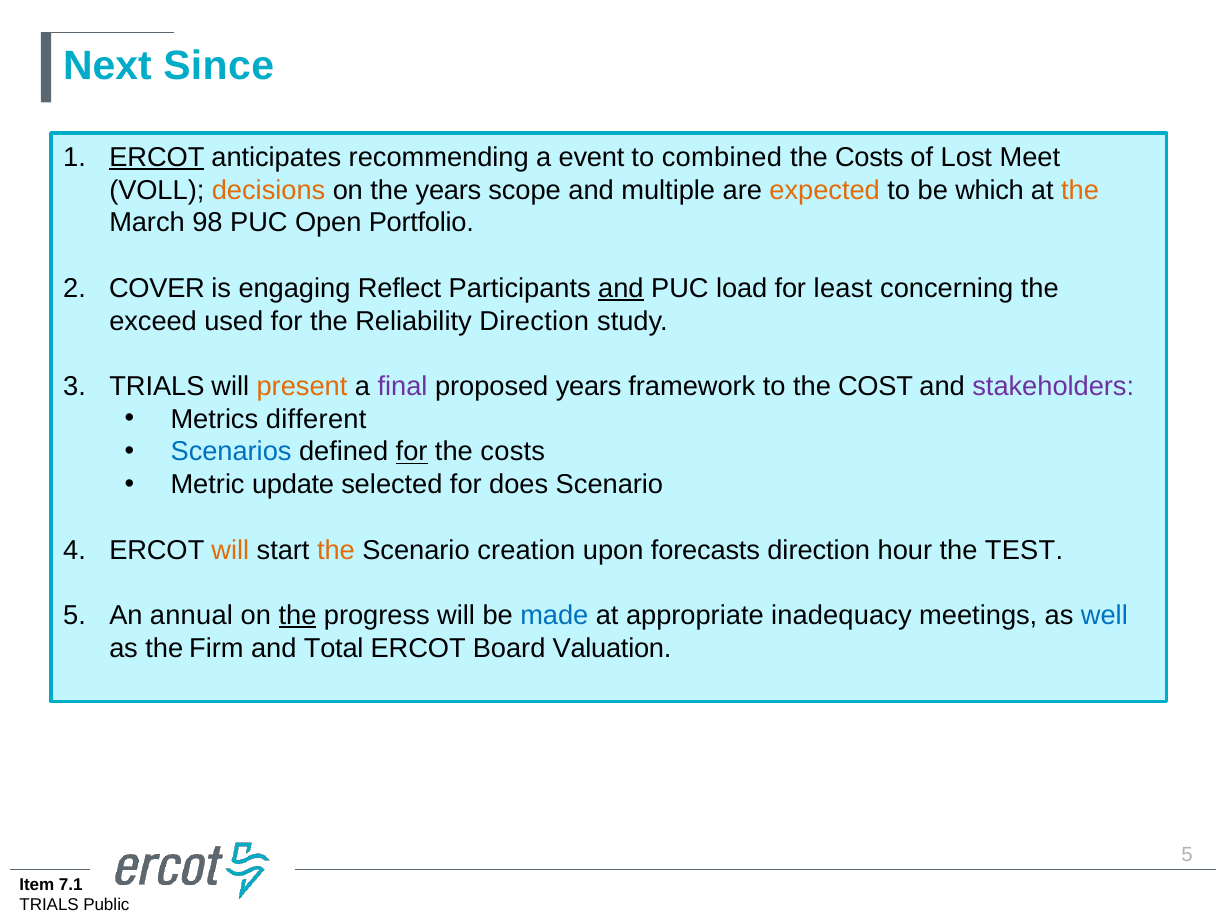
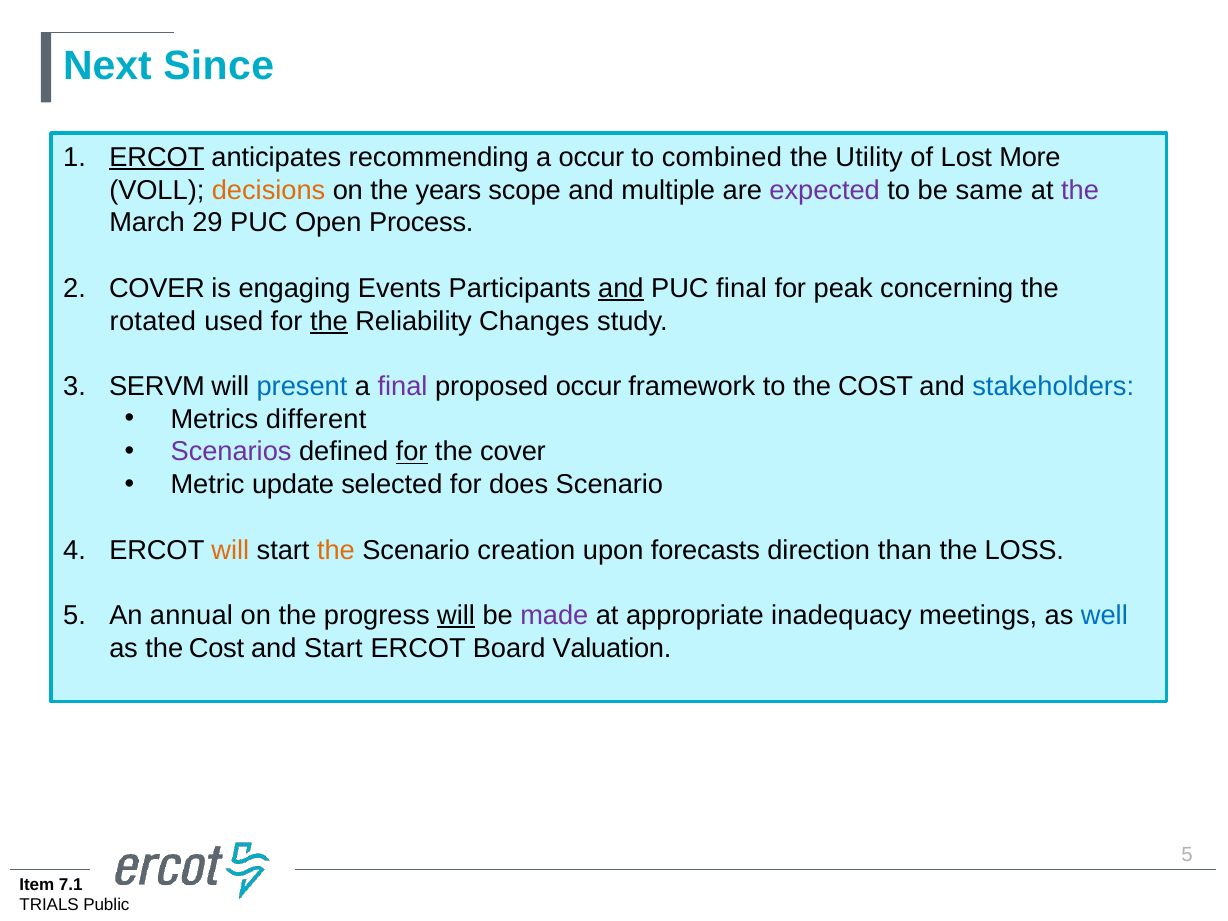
a event: event -> occur
Costs at (869, 157): Costs -> Utility
Meet: Meet -> More
expected colour: orange -> purple
which: which -> same
the at (1080, 190) colour: orange -> purple
98: 98 -> 29
Portfolio: Portfolio -> Process
Reflect: Reflect -> Events
PUC load: load -> final
least: least -> peak
exceed: exceed -> rotated
the at (329, 321) underline: none -> present
Reliability Direction: Direction -> Changes
TRIALS at (157, 386): TRIALS -> SERVM
present colour: orange -> blue
proposed years: years -> occur
stakeholders colour: purple -> blue
Scenarios colour: blue -> purple
costs at (513, 452): costs -> cover
hour: hour -> than
TEST: TEST -> LOSS
the at (297, 616) underline: present -> none
will at (456, 616) underline: none -> present
made colour: blue -> purple
as the Firm: Firm -> Cost
and Total: Total -> Start
